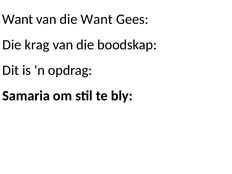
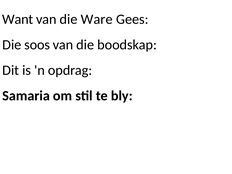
die Want: Want -> Ware
krag: krag -> soos
